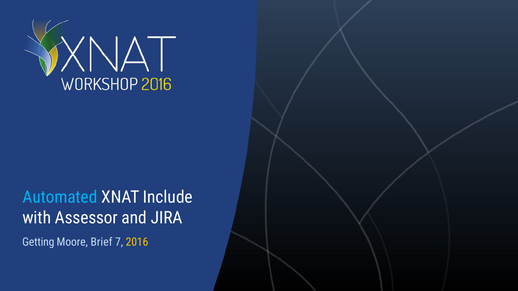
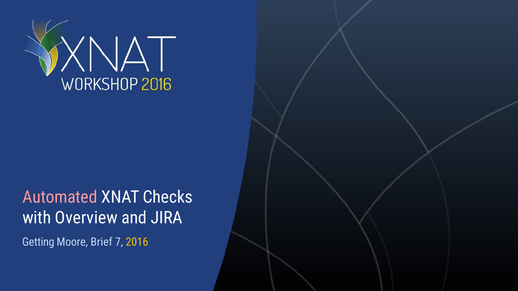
Automated colour: light blue -> pink
Include: Include -> Checks
Assessor: Assessor -> Overview
